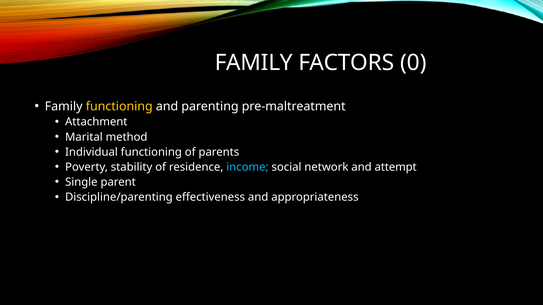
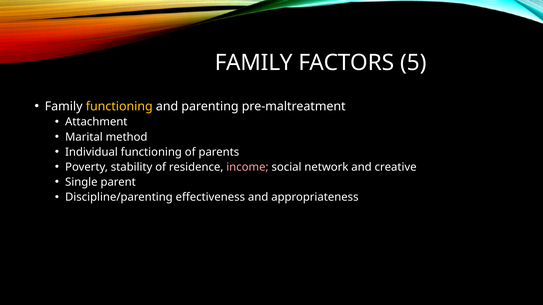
0: 0 -> 5
income colour: light blue -> pink
attempt: attempt -> creative
